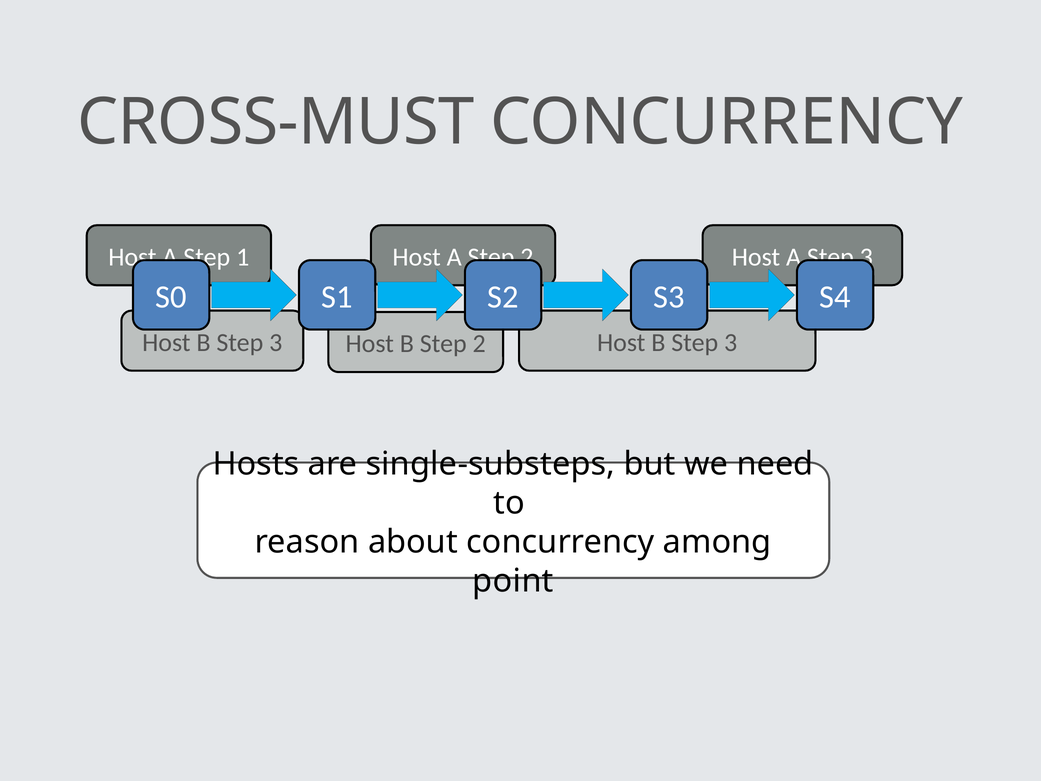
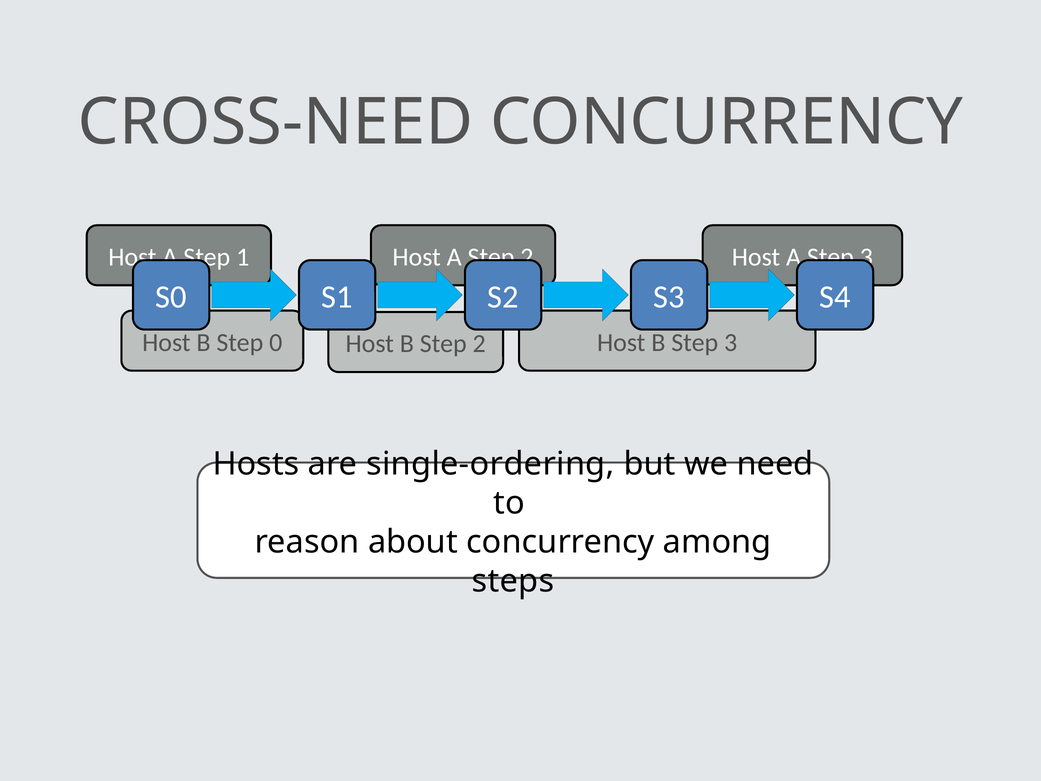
CROSS-MUST: CROSS-MUST -> CROSS-NEED
3 at (276, 342): 3 -> 0
single-substeps: single-substeps -> single-ordering
point: point -> steps
